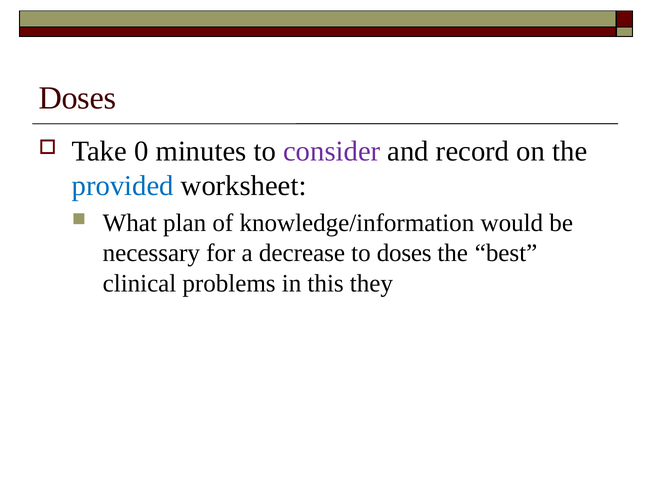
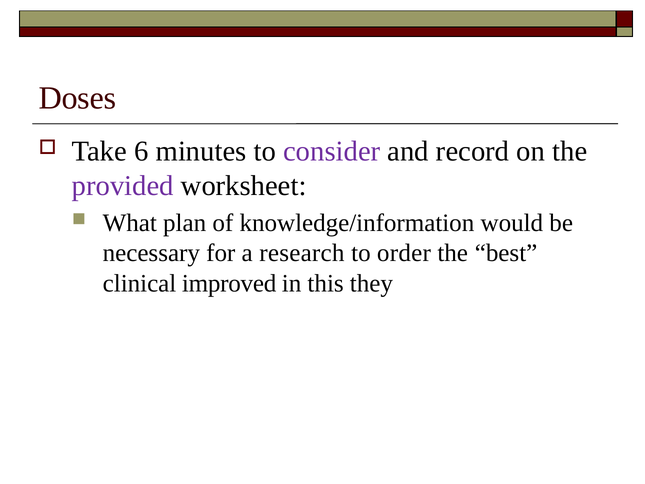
0: 0 -> 6
provided colour: blue -> purple
decrease: decrease -> research
to doses: doses -> order
problems: problems -> improved
